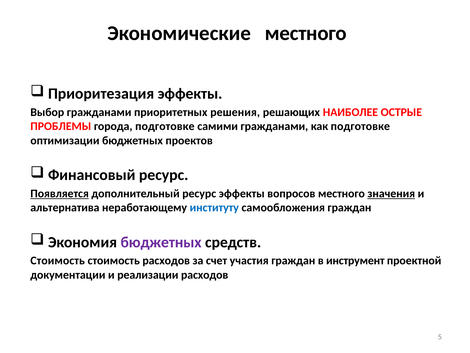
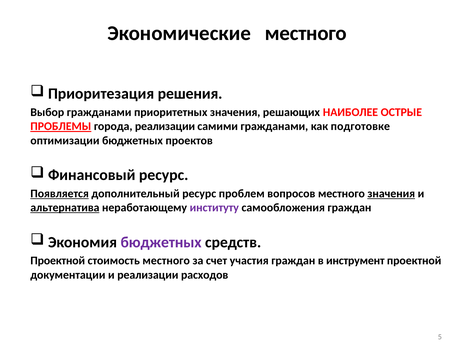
Приоритезация эффекты: эффекты -> решения
приоритетных решения: решения -> значения
ПРОБЛЕМЫ underline: none -> present
города подготовке: подготовке -> реализации
ресурс эффекты: эффекты -> проблем
альтернатива underline: none -> present
институту colour: blue -> purple
Стоимость at (58, 260): Стоимость -> Проектной
стоимость расходов: расходов -> местного
